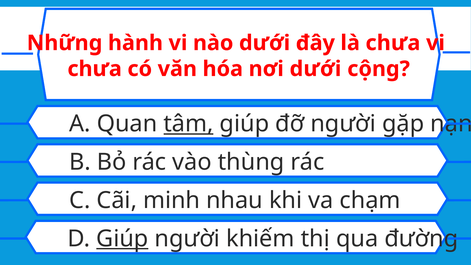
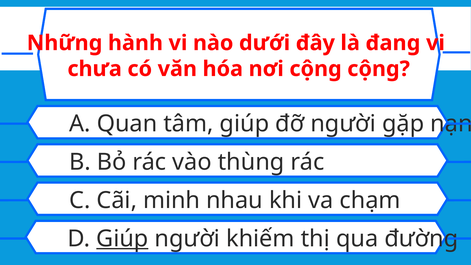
là chưa: chưa -> đang
nơi dưới: dưới -> cộng
tâm underline: present -> none
